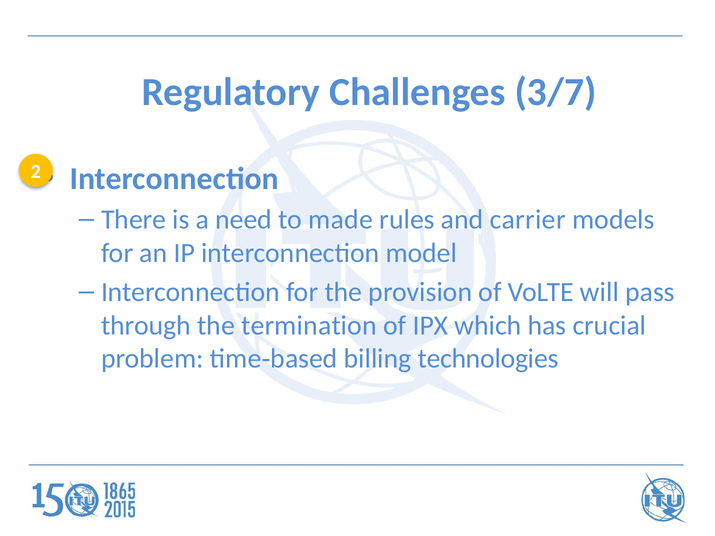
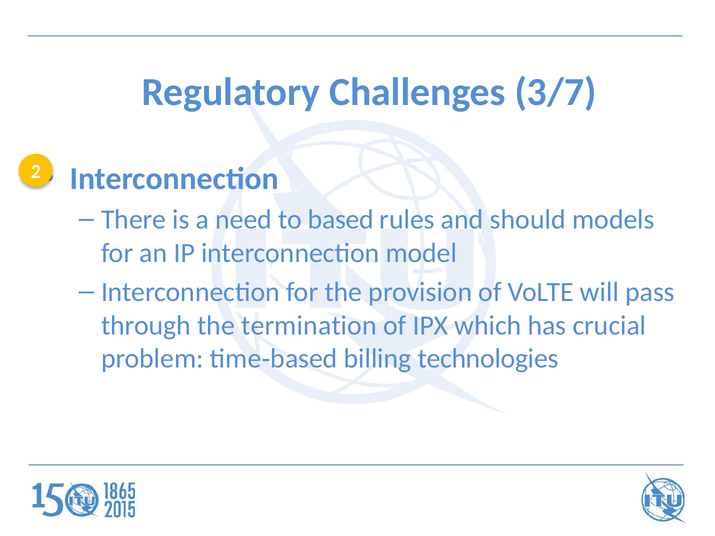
to made: made -> based
carrier: carrier -> should
